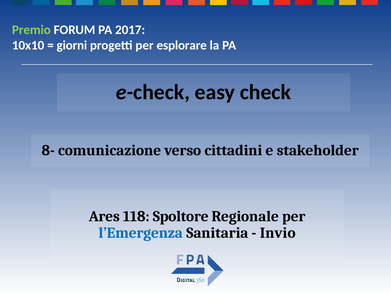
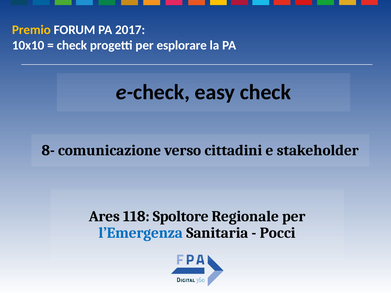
Premio colour: light green -> yellow
giorni at (72, 45): giorni -> check
Invio: Invio -> Pocci
